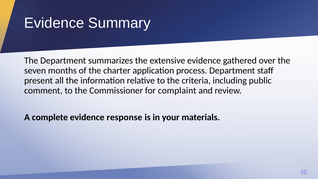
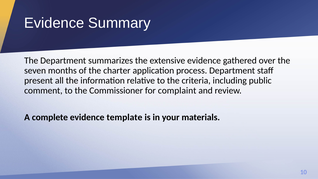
response: response -> template
